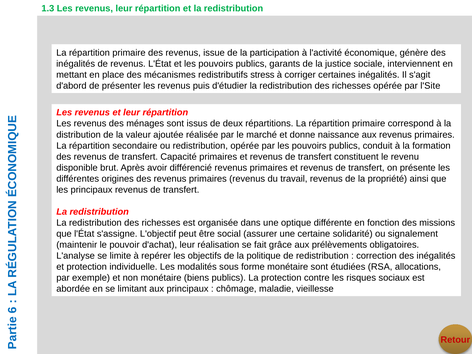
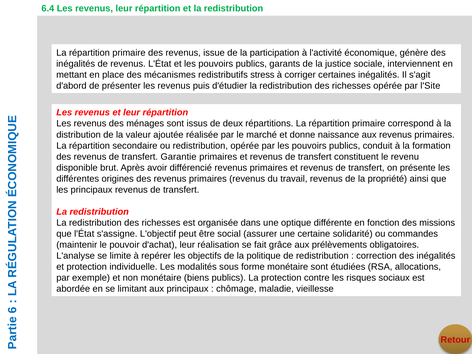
1.3: 1.3 -> 6.4
Capacité: Capacité -> Garantie
signalement: signalement -> commandes
